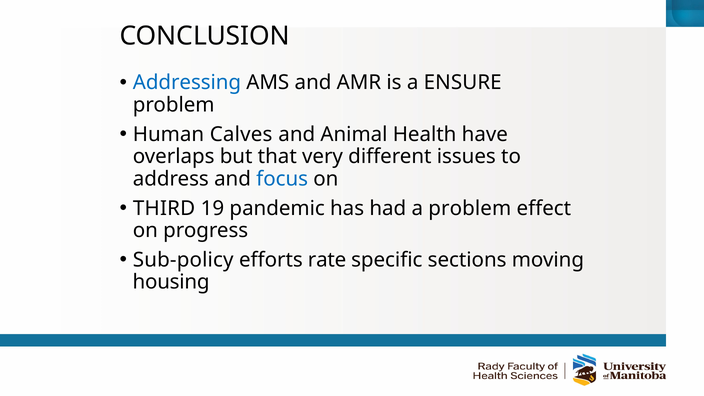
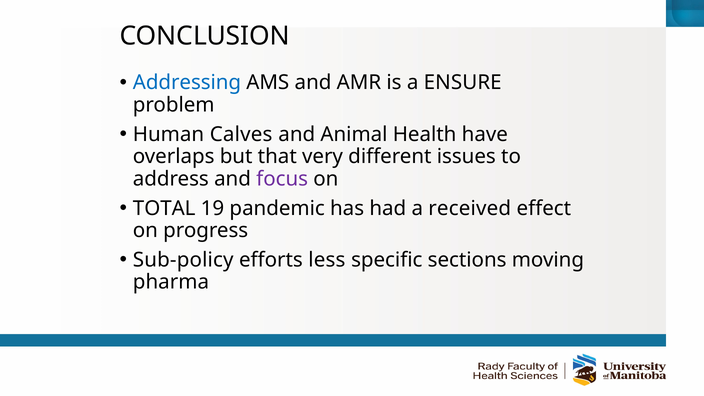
focus colour: blue -> purple
THIRD: THIRD -> TOTAL
a problem: problem -> received
rate: rate -> less
housing: housing -> pharma
